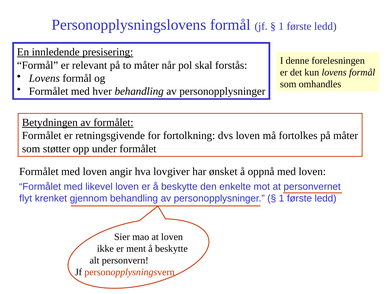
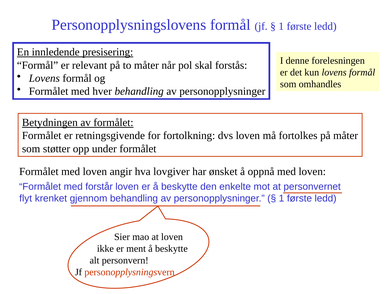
likevel: likevel -> forstår
